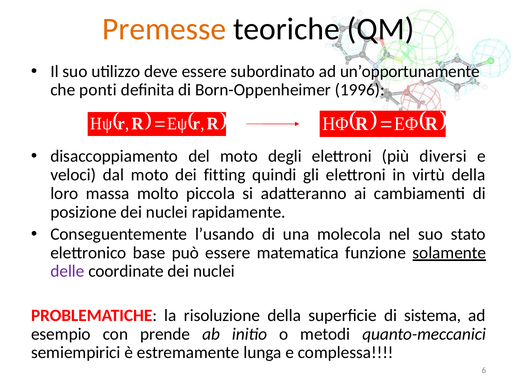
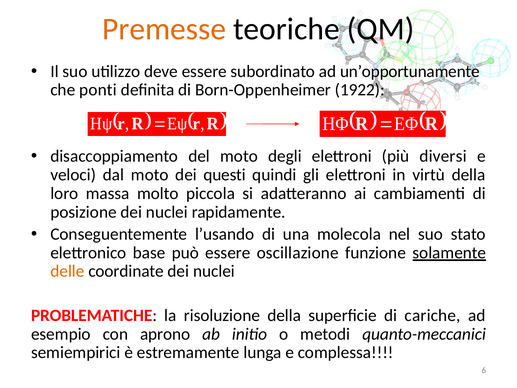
1996: 1996 -> 1922
fitting: fitting -> questi
matematica: matematica -> oscillazione
delle colour: purple -> orange
sistema: sistema -> cariche
prende: prende -> aprono
